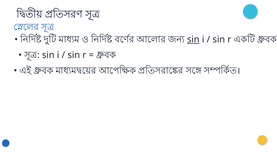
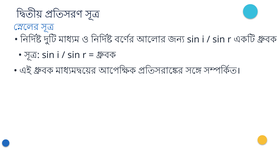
sin at (193, 39) underline: present -> none
